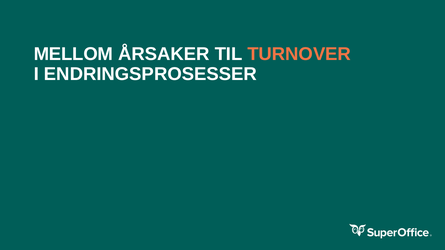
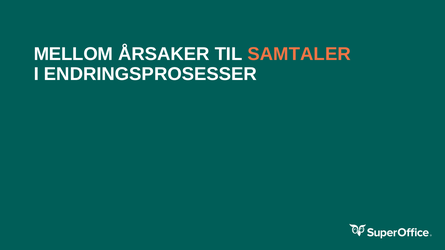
TURNOVER: TURNOVER -> SAMTALER
